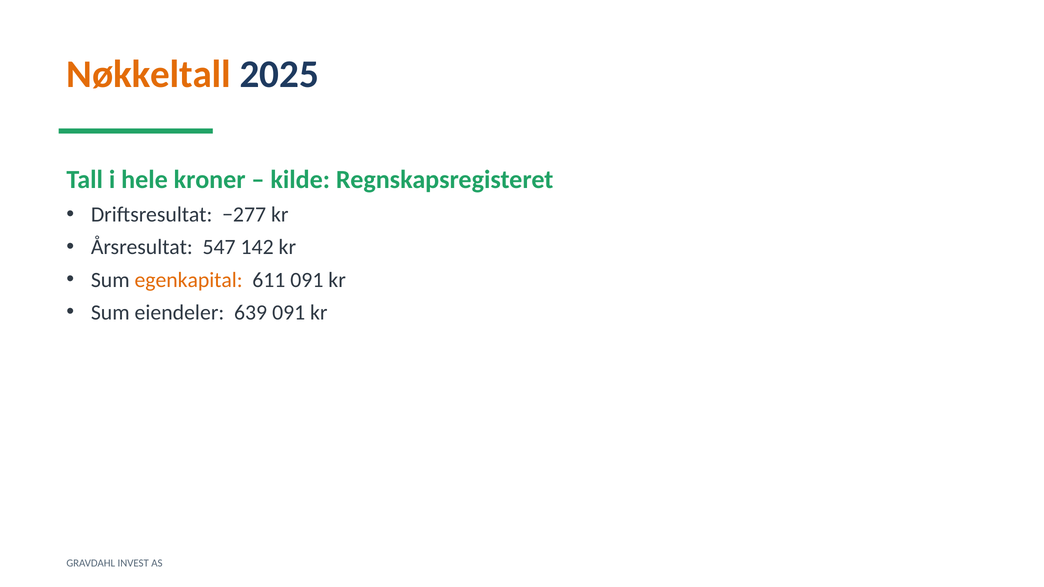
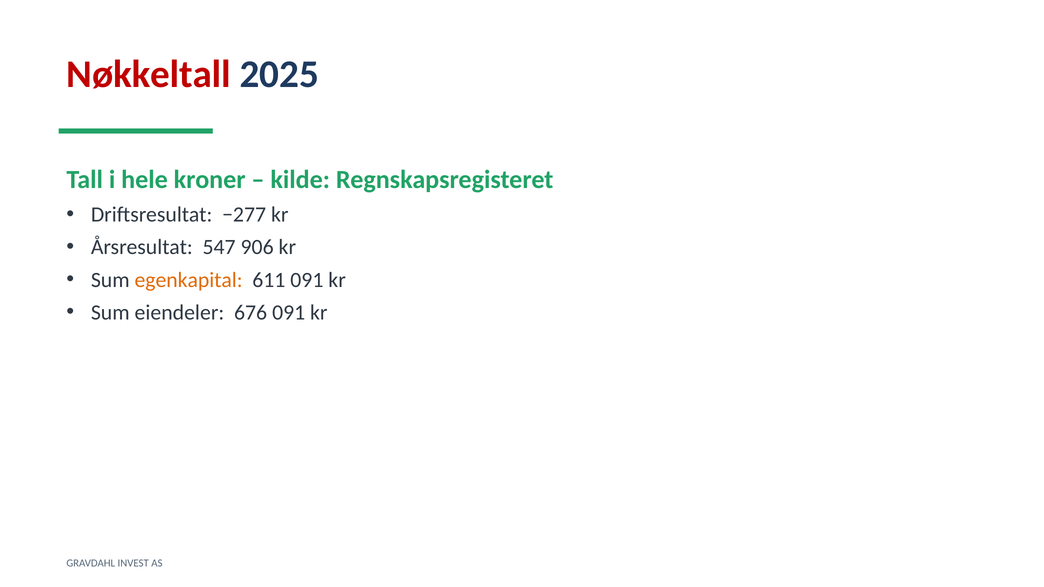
Nøkkeltall colour: orange -> red
142: 142 -> 906
639: 639 -> 676
